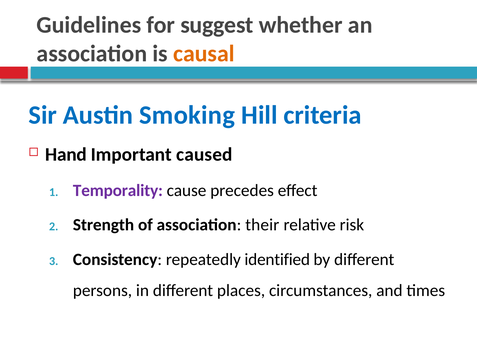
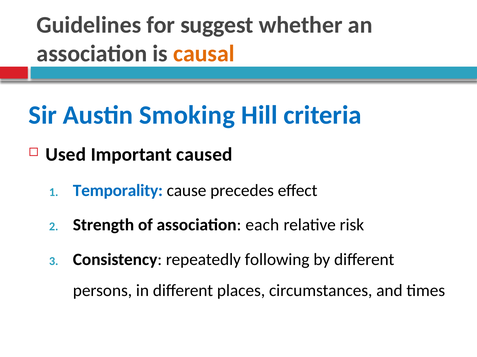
Hand: Hand -> Used
Temporality colour: purple -> blue
their: their -> each
identified: identified -> following
